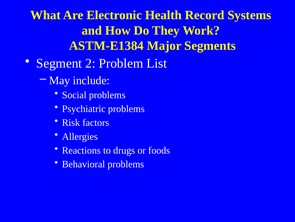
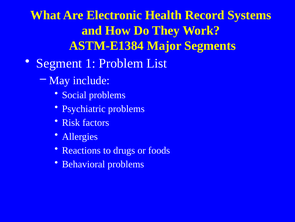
2: 2 -> 1
